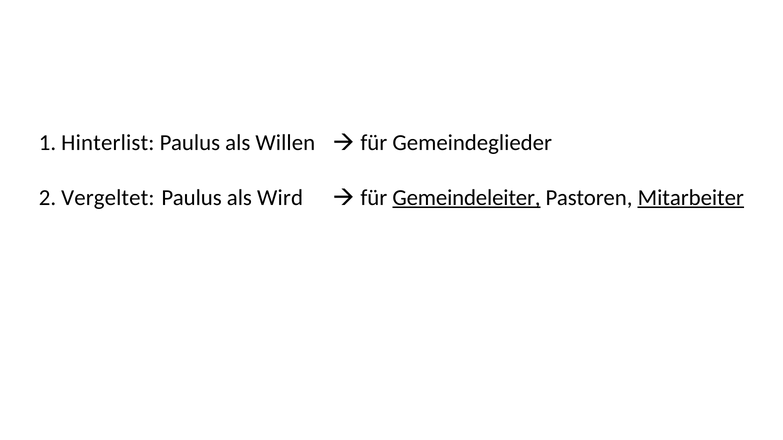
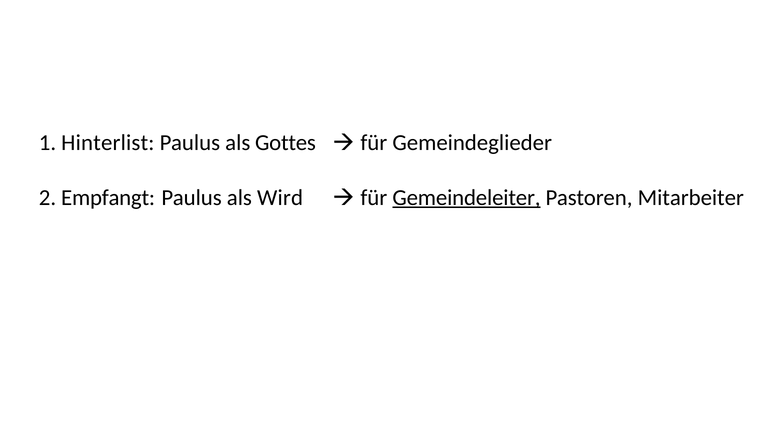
Willen: Willen -> Gottes
Vergeltet: Vergeltet -> Empfangt
Mitarbeiter underline: present -> none
